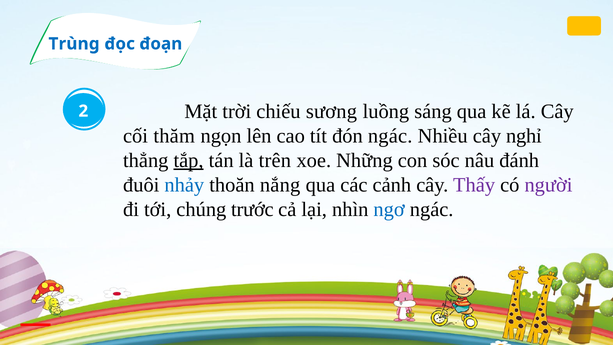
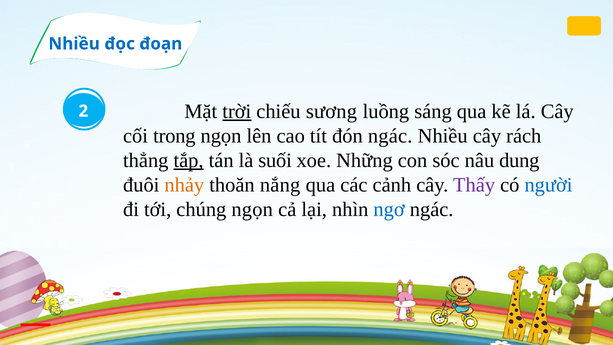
Trùng at (74, 44): Trùng -> Nhiều
trời underline: none -> present
thăm: thăm -> trong
nghỉ: nghỉ -> rách
trên: trên -> suối
đánh: đánh -> dung
nhảy colour: blue -> orange
người colour: purple -> blue
chúng trước: trước -> ngọn
